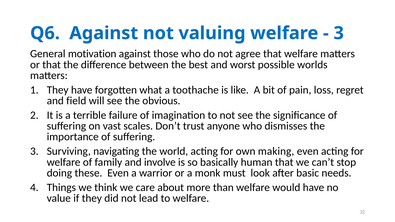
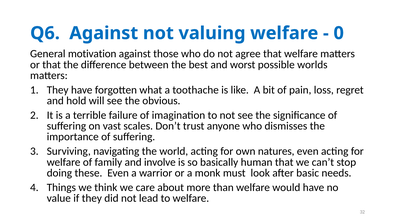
3 at (339, 33): 3 -> 0
field: field -> hold
making: making -> natures
